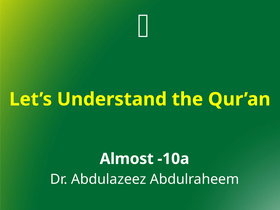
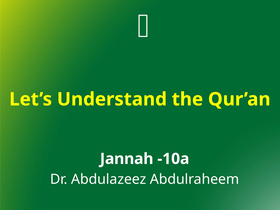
Almost: Almost -> Jannah
